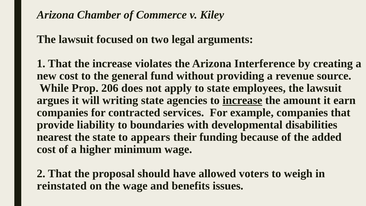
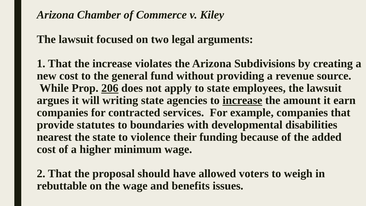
Interference: Interference -> Subdivisions
206 underline: none -> present
liability: liability -> statutes
appears: appears -> violence
reinstated: reinstated -> rebuttable
